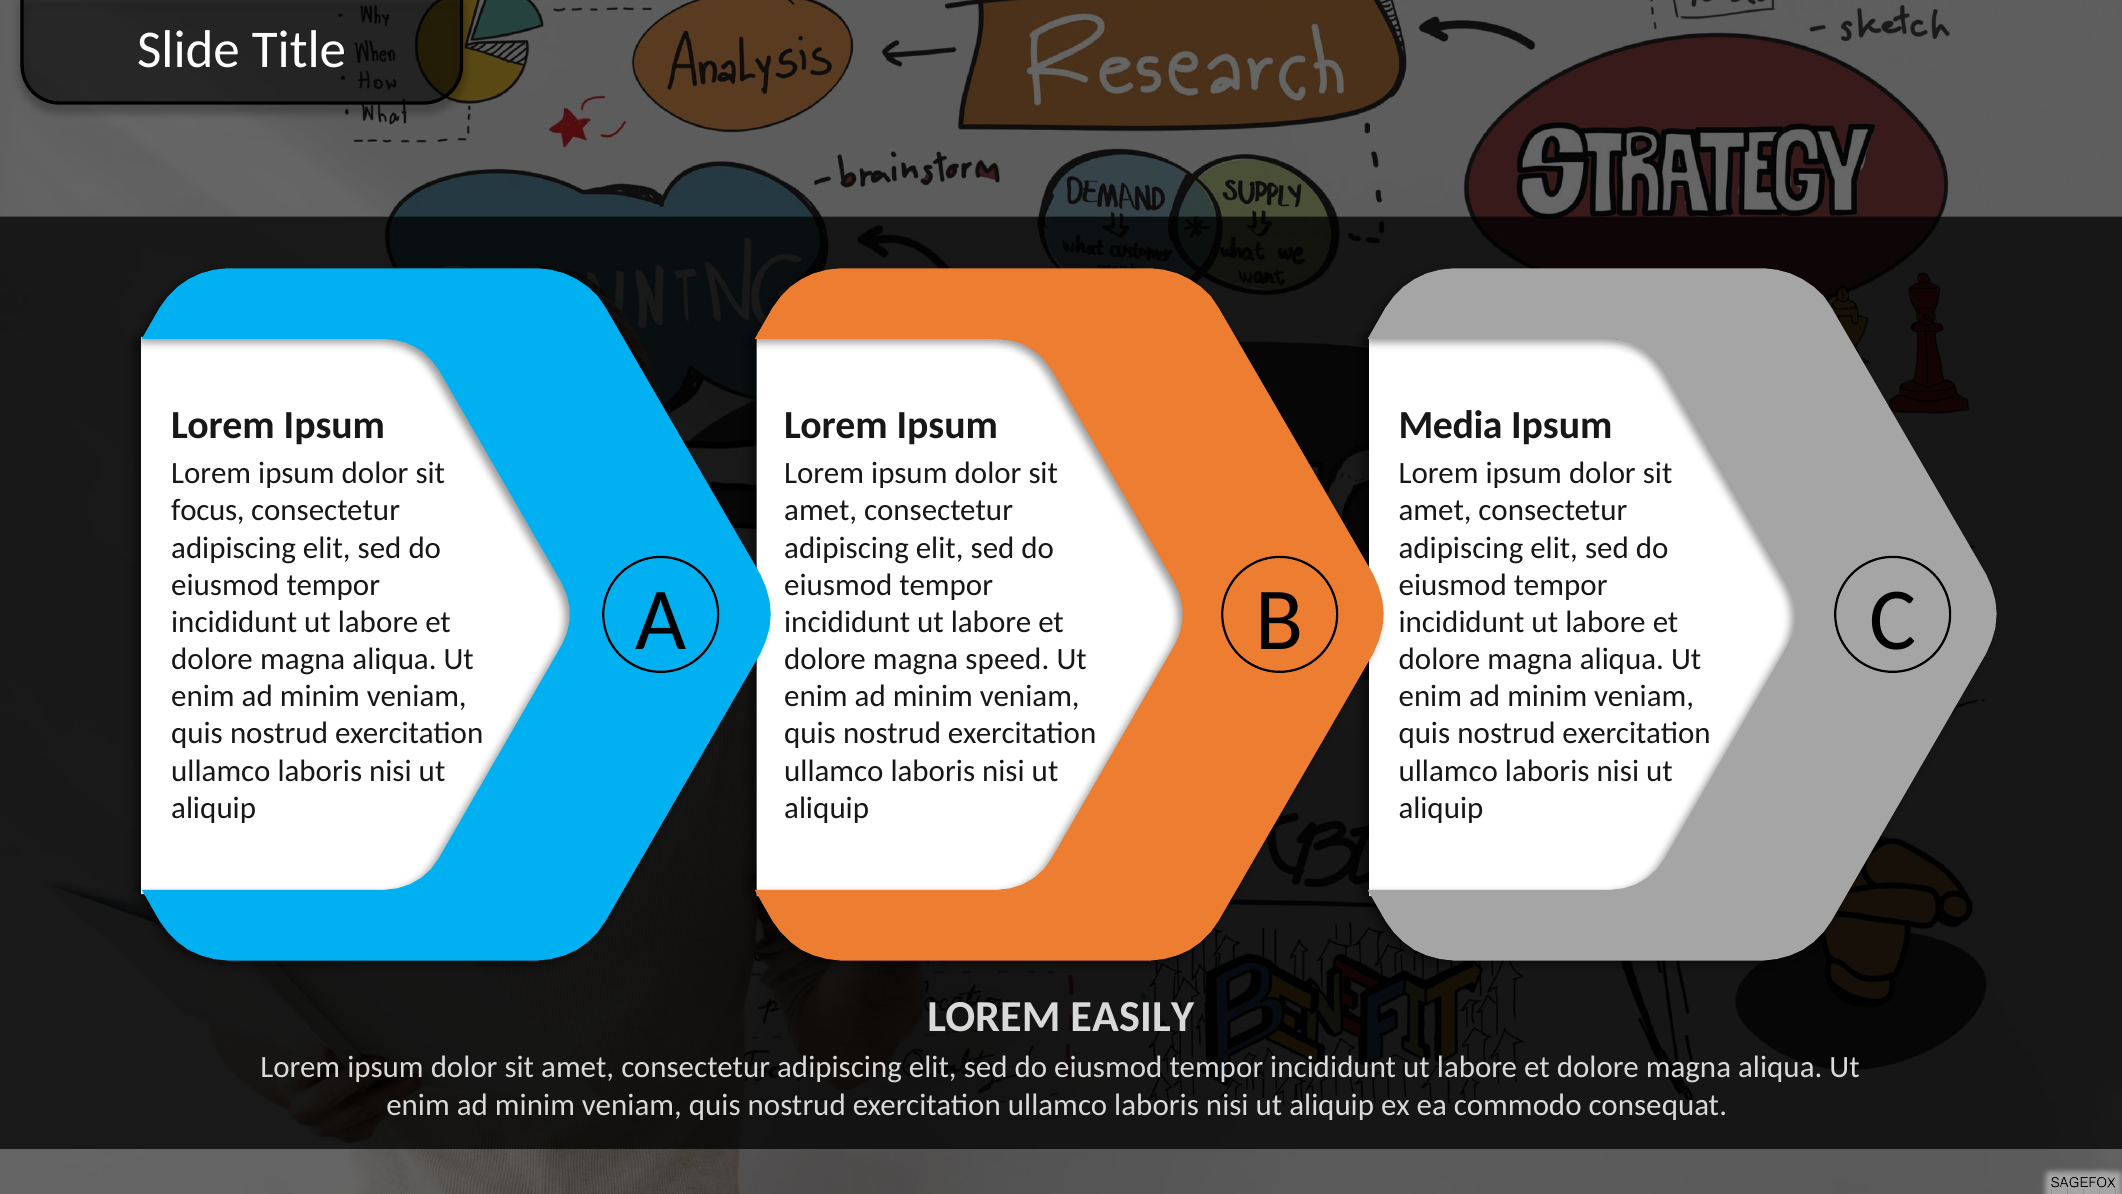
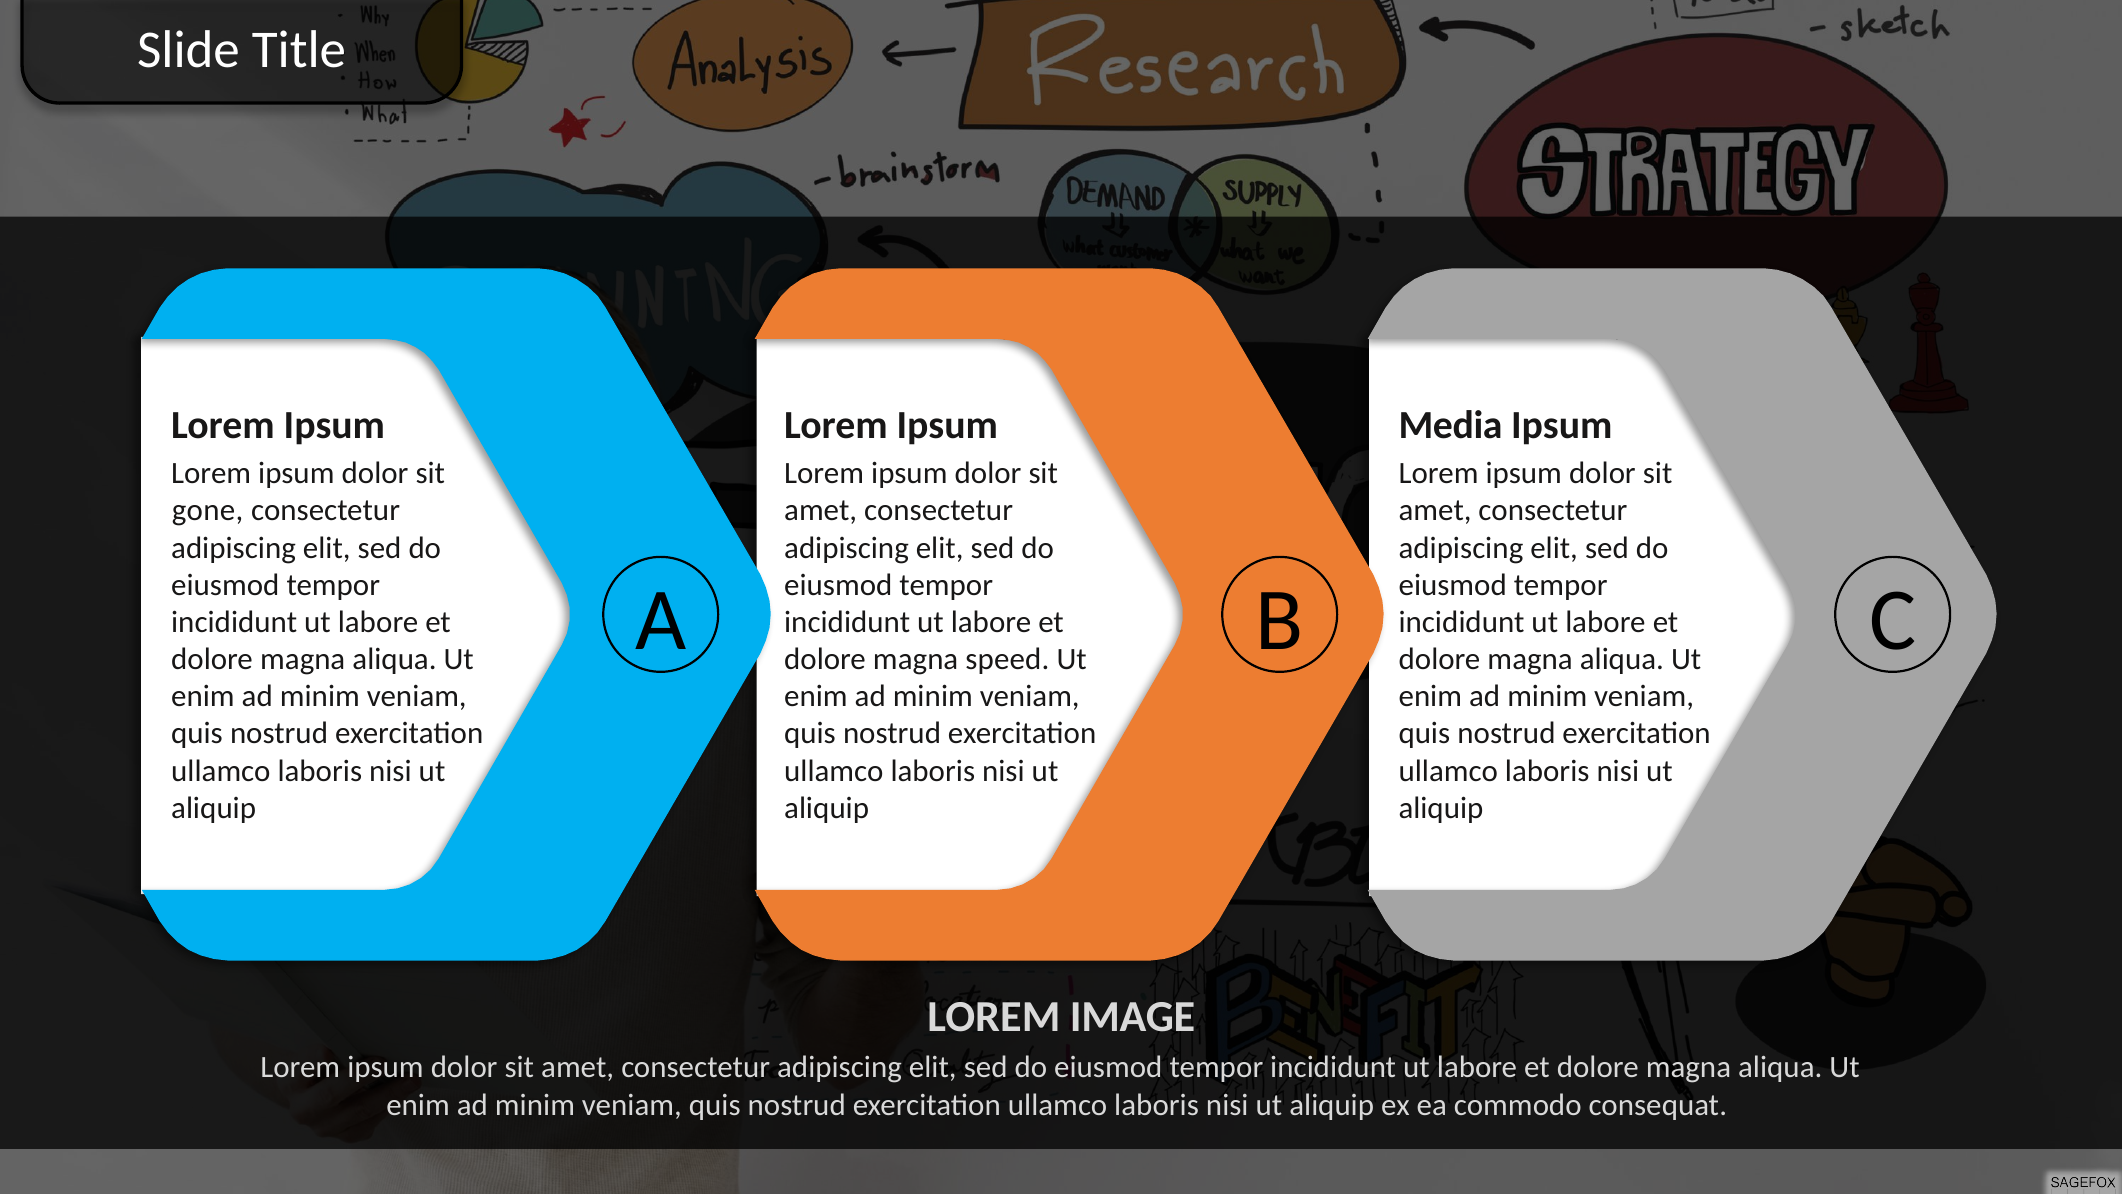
focus: focus -> gone
EASILY: EASILY -> IMAGE
